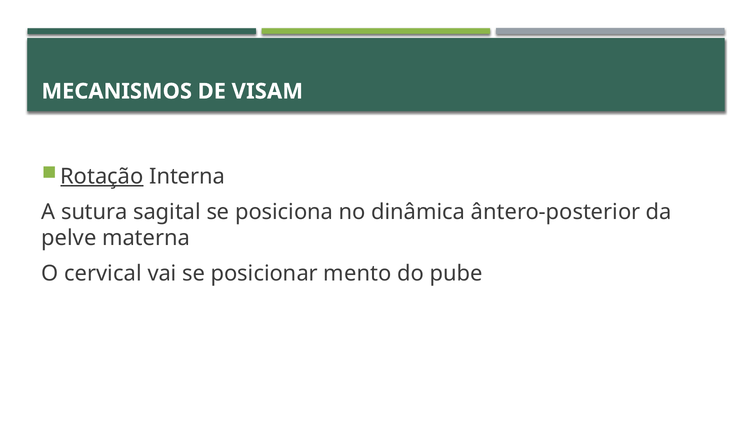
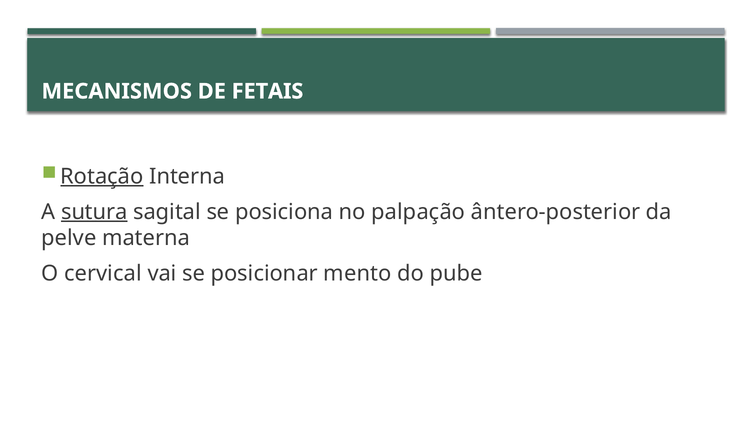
VISAM: VISAM -> FETAIS
sutura underline: none -> present
dinâmica: dinâmica -> palpação
